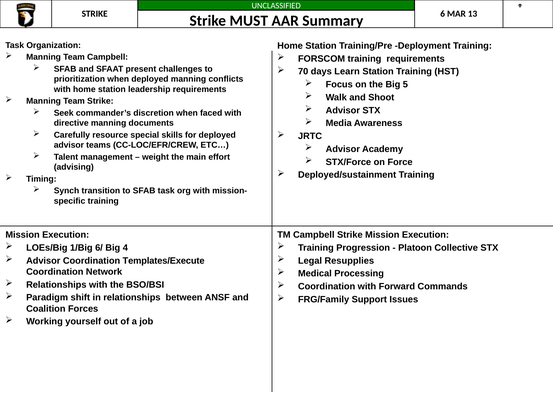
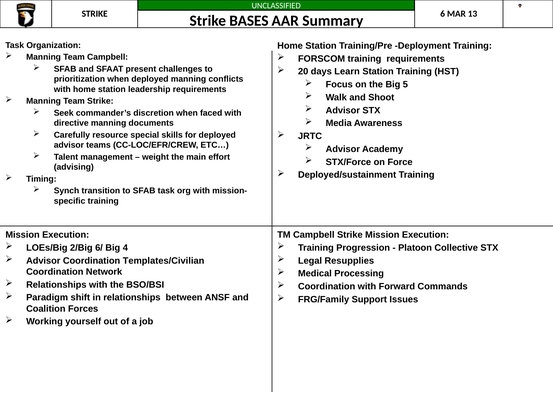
MUST: MUST -> BASES
70: 70 -> 20
1/Big: 1/Big -> 2/Big
Templates/Execute: Templates/Execute -> Templates/Civilian
